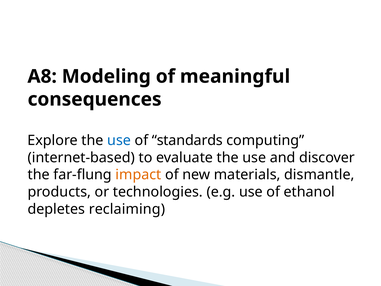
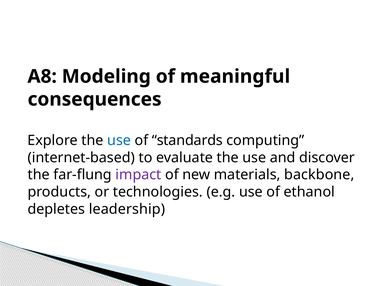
impact colour: orange -> purple
dismantle: dismantle -> backbone
reclaiming: reclaiming -> leadership
